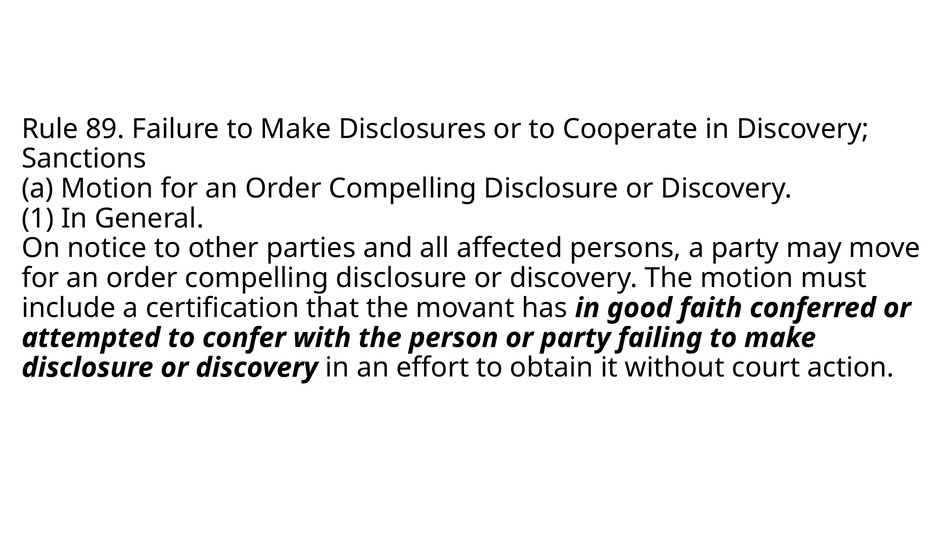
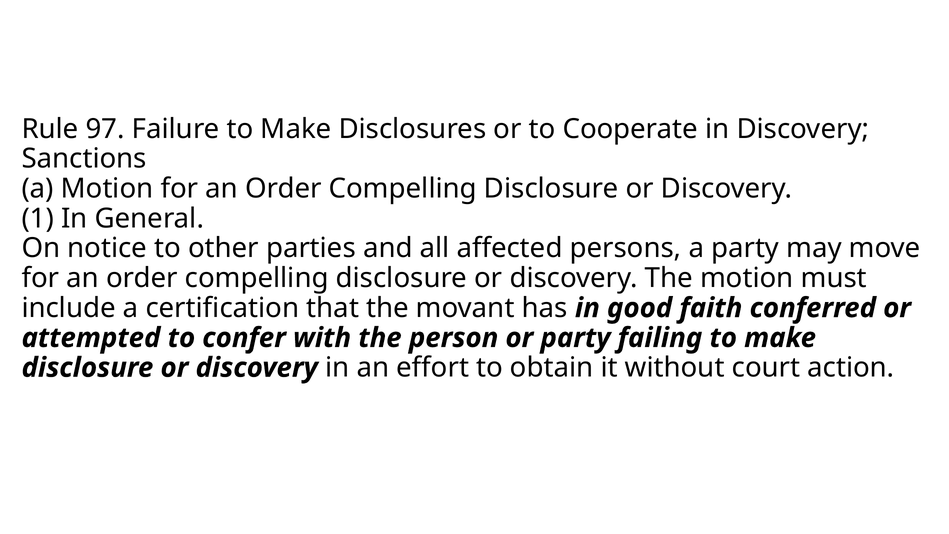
89: 89 -> 97
